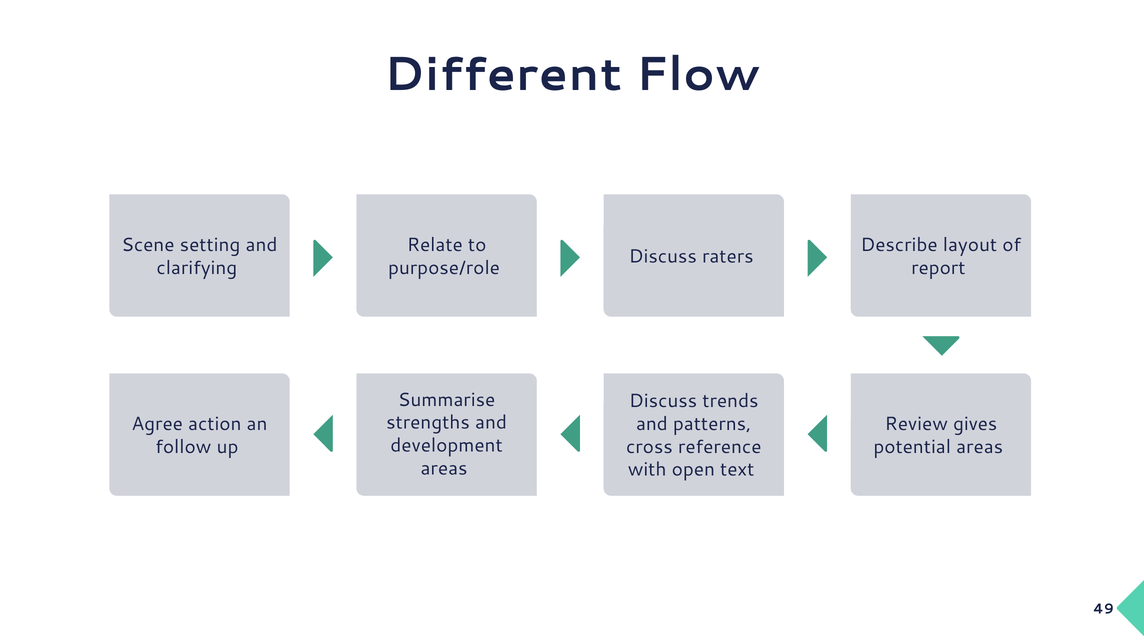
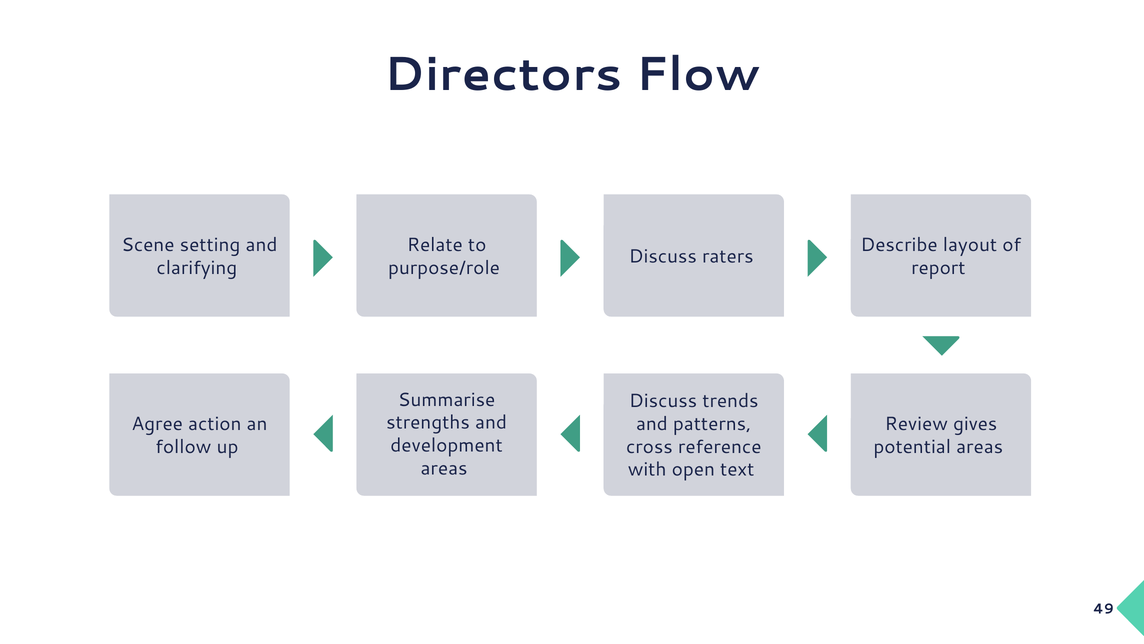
Different: Different -> Directors
